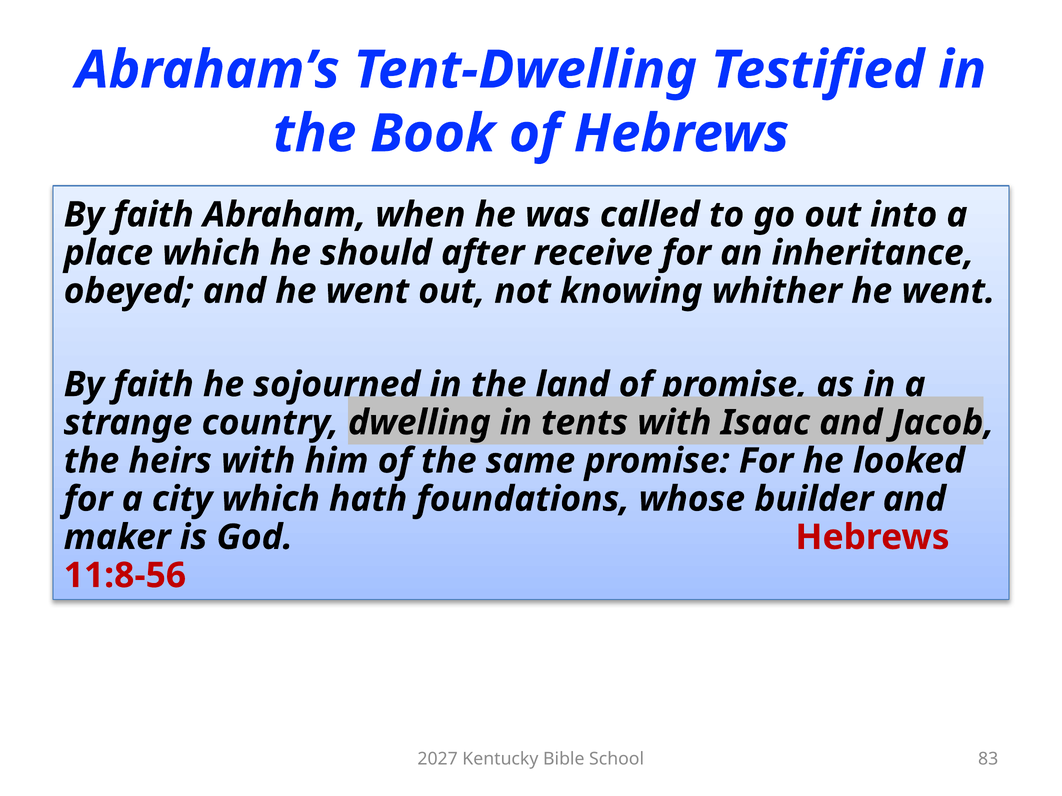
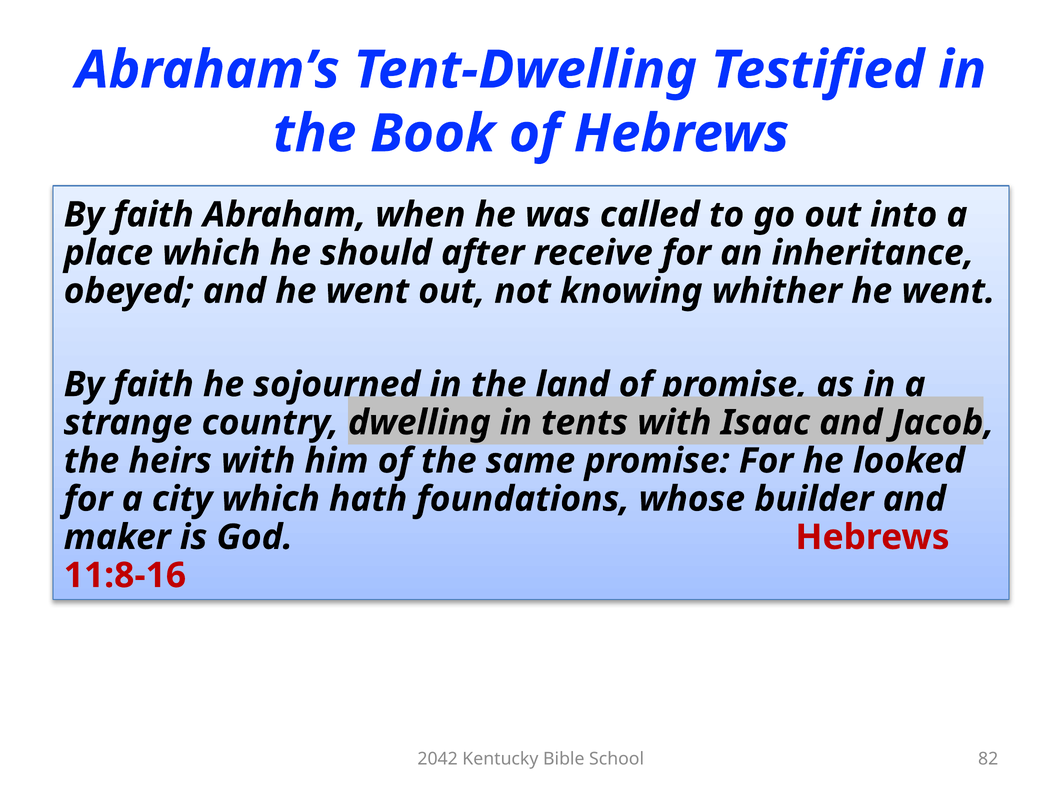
11:8-56: 11:8-56 -> 11:8-16
2027: 2027 -> 2042
83: 83 -> 82
